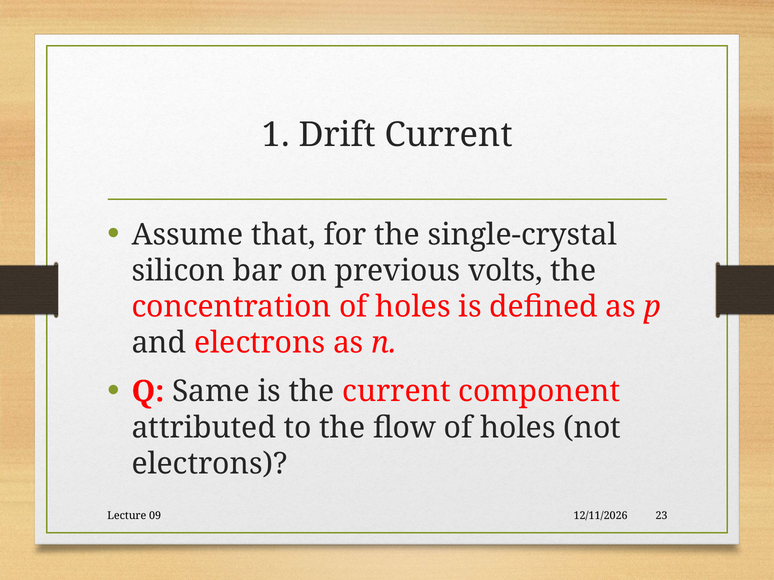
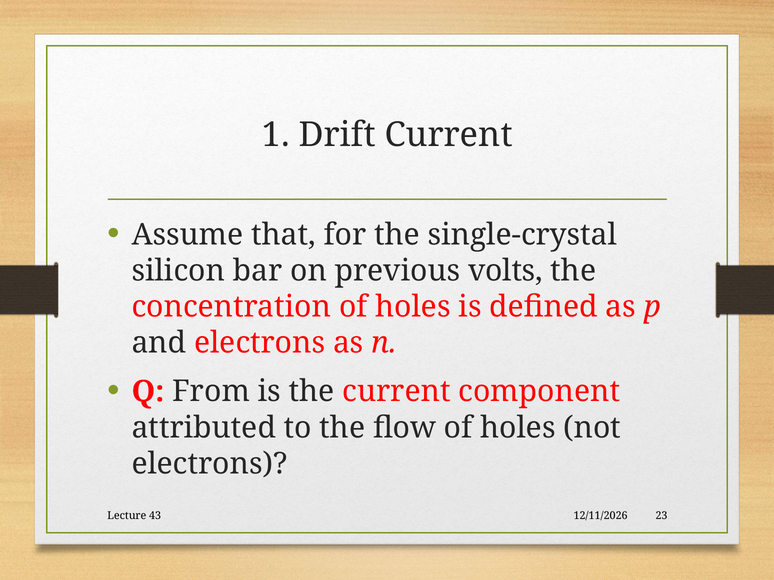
Same: Same -> From
09: 09 -> 43
